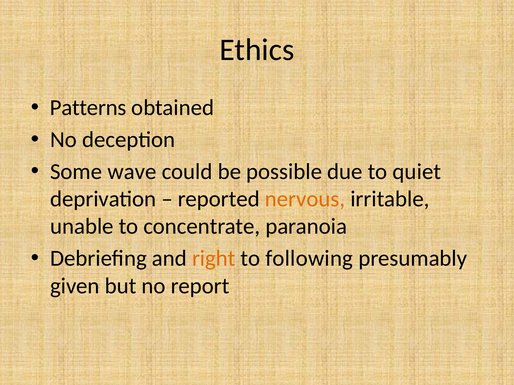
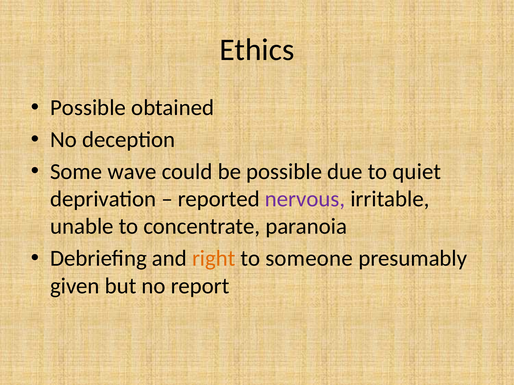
Patterns at (88, 108): Patterns -> Possible
nervous colour: orange -> purple
following: following -> someone
